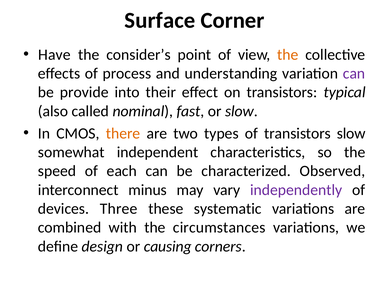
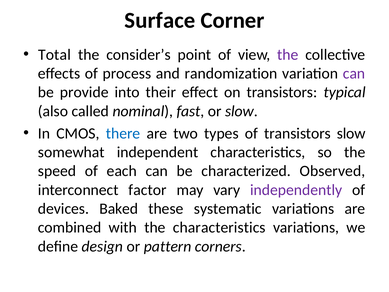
Have: Have -> Total
the at (288, 55) colour: orange -> purple
understanding: understanding -> randomization
there colour: orange -> blue
minus: minus -> factor
Three: Three -> Baked
the circumstances: circumstances -> characteristics
causing: causing -> pattern
